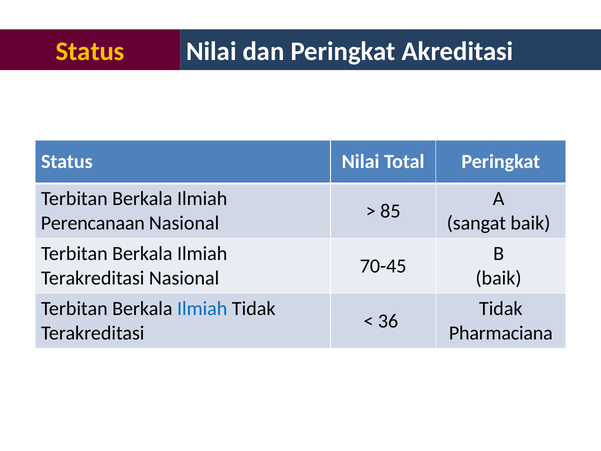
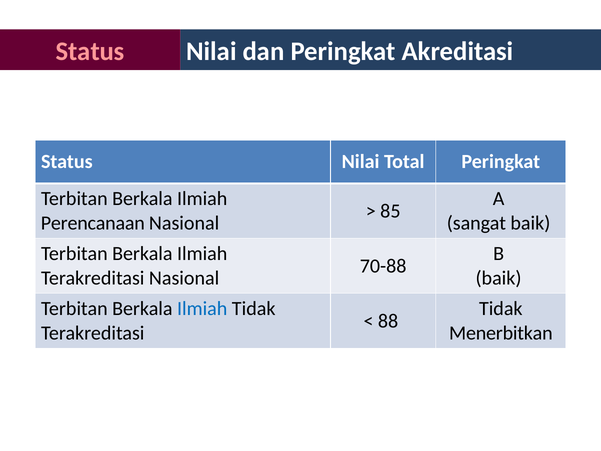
Status at (90, 52) colour: yellow -> pink
70-45: 70-45 -> 70-88
36: 36 -> 88
Pharmaciana: Pharmaciana -> Menerbitkan
